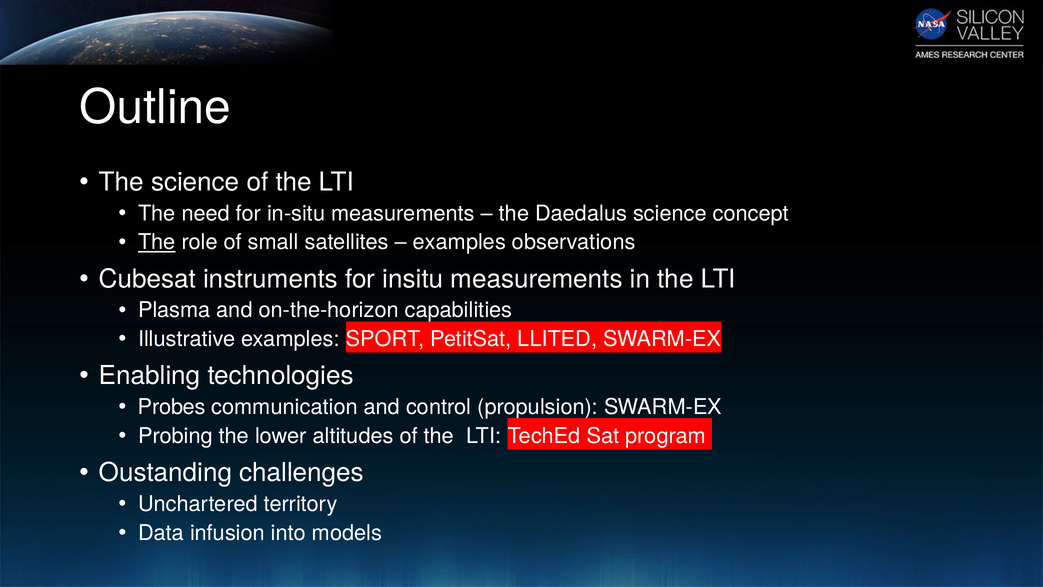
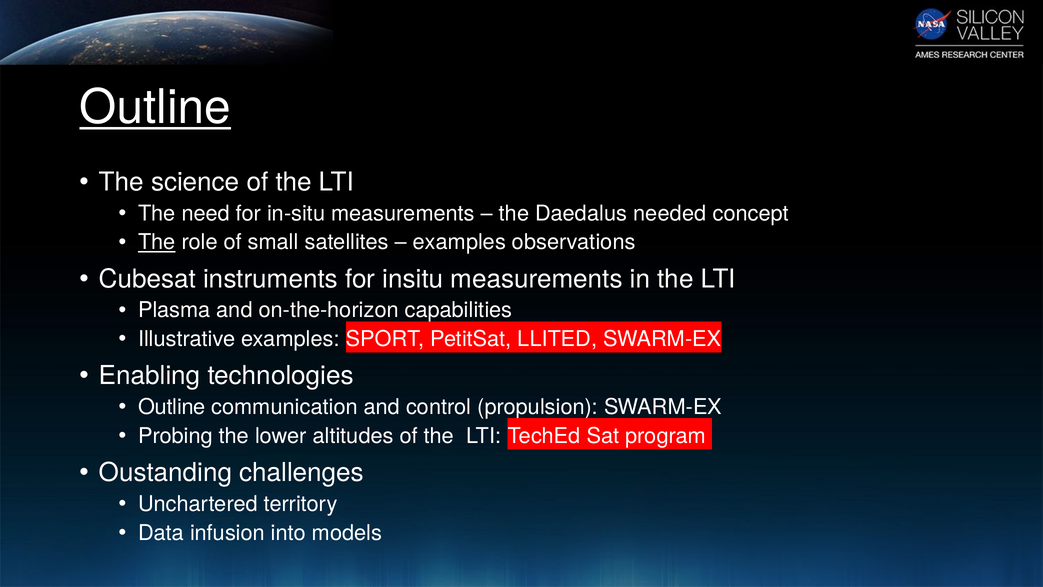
Outline at (155, 108) underline: none -> present
Daedalus science: science -> needed
Probes at (172, 407): Probes -> Outline
